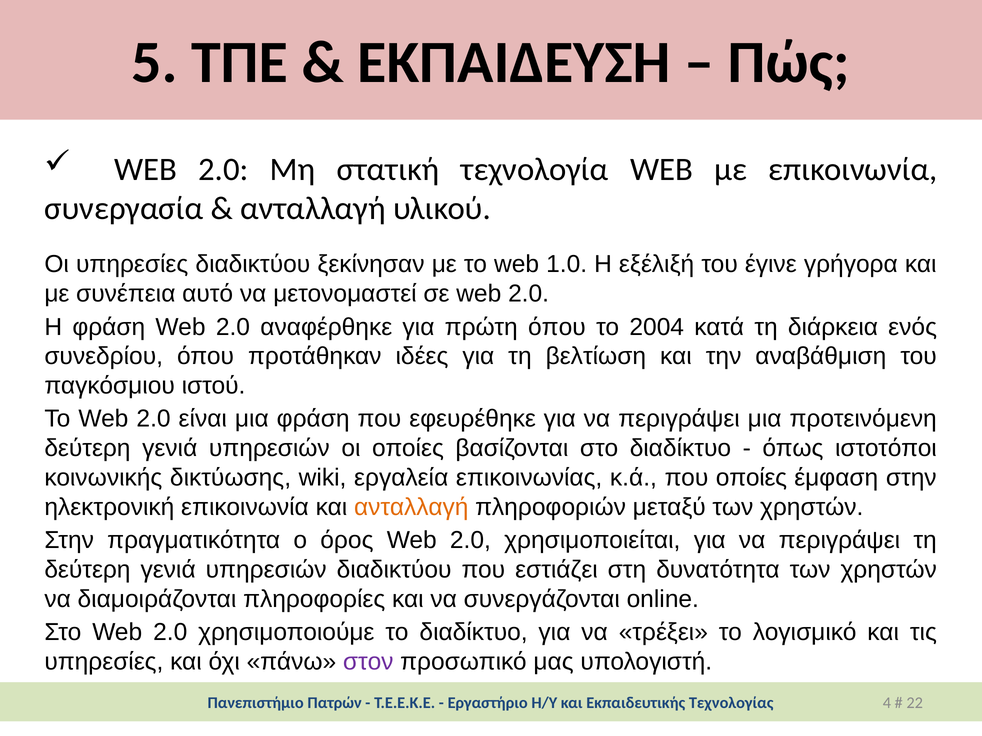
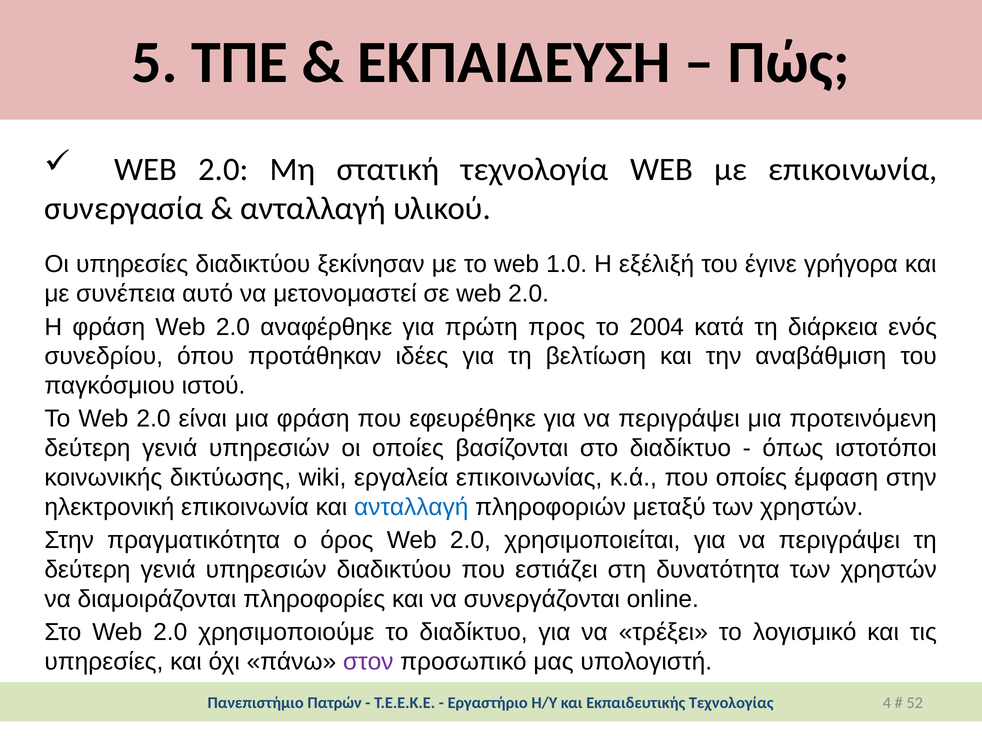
πρώτη όπου: όπου -> προς
ανταλλαγή at (411, 508) colour: orange -> blue
22: 22 -> 52
